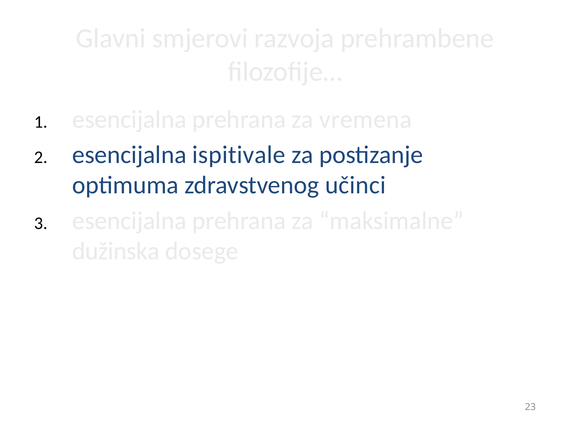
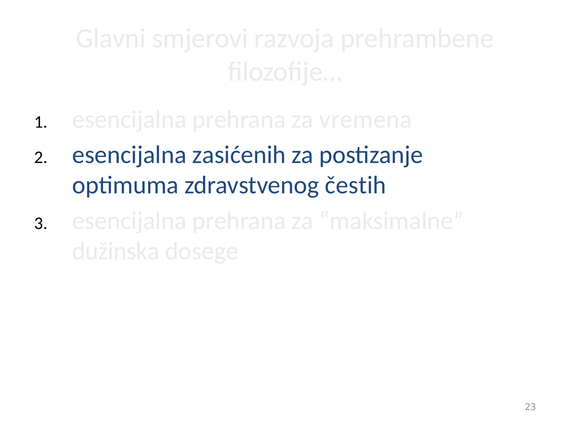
ispitivale: ispitivale -> zasićenih
učinci: učinci -> čestih
